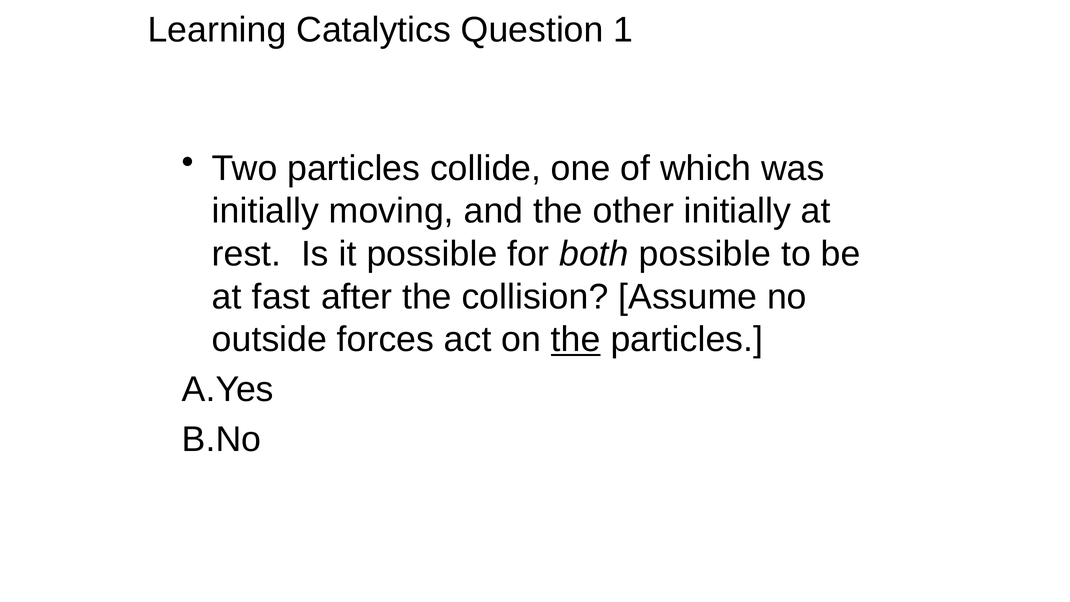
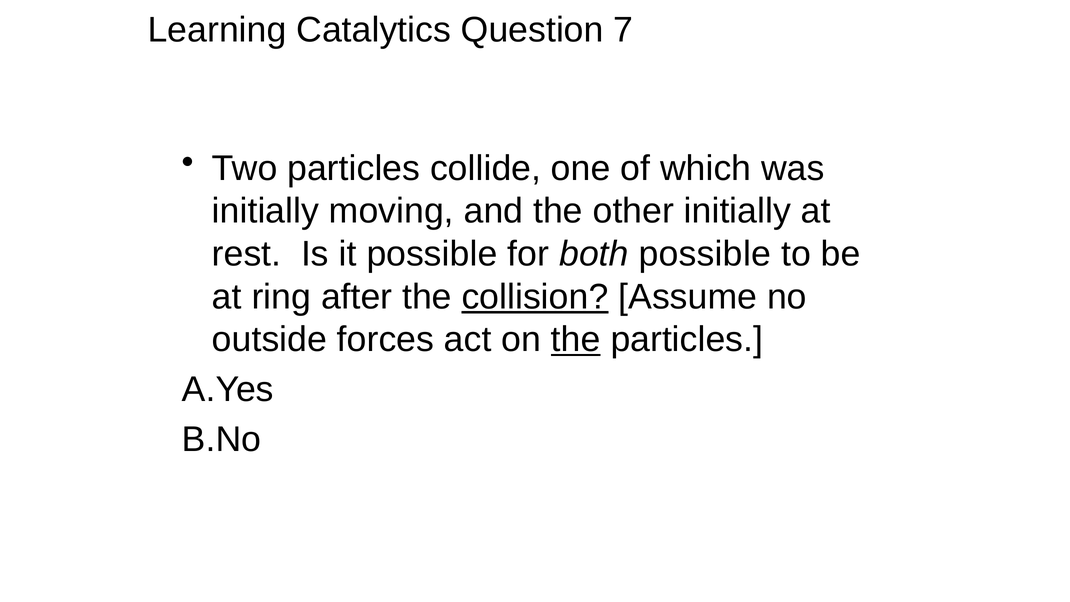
1: 1 -> 7
fast: fast -> ring
collision underline: none -> present
